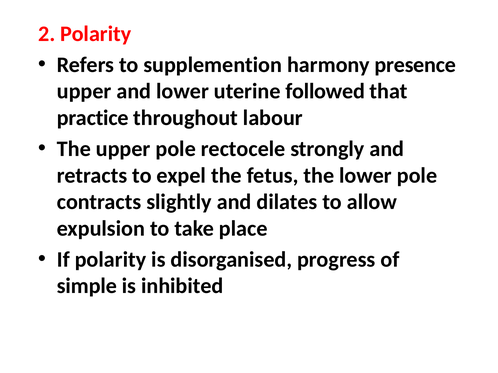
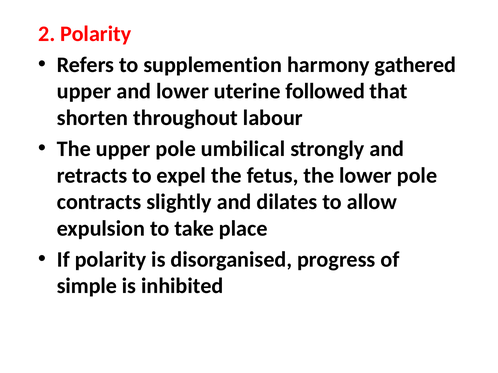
presence: presence -> gathered
practice: practice -> shorten
rectocele: rectocele -> umbilical
